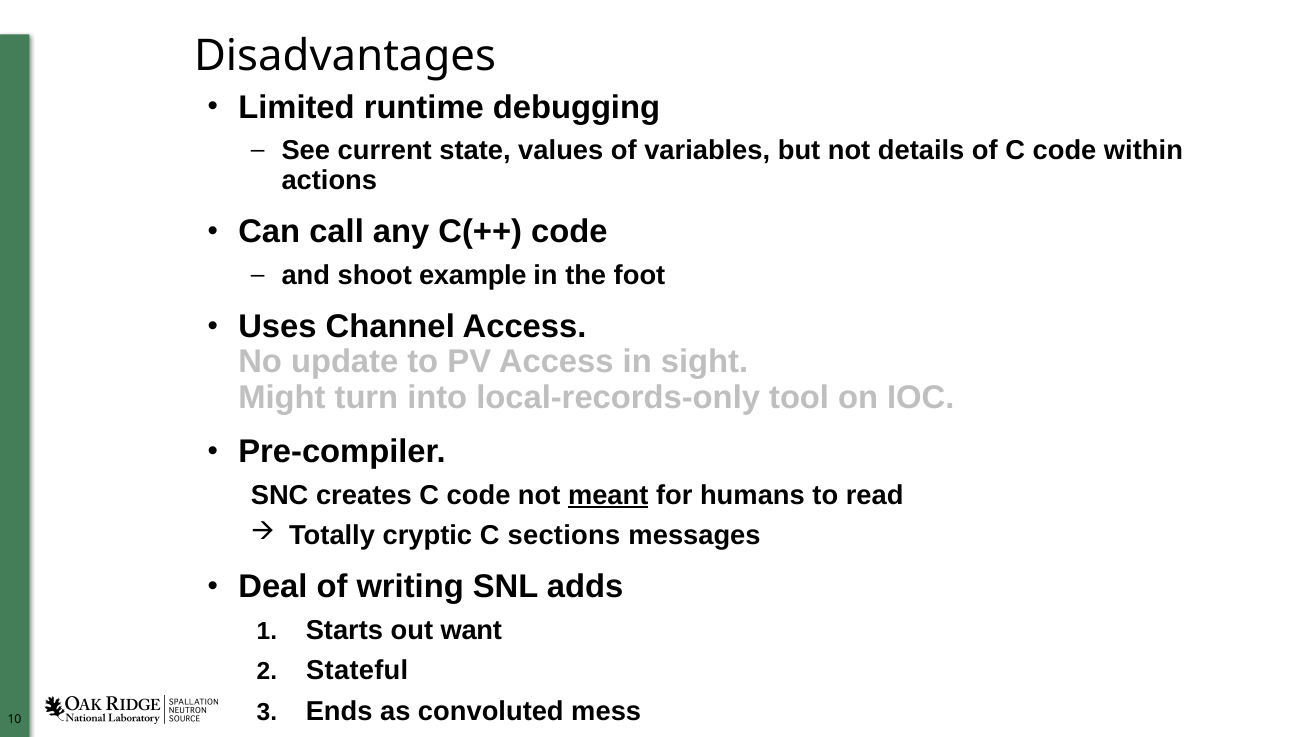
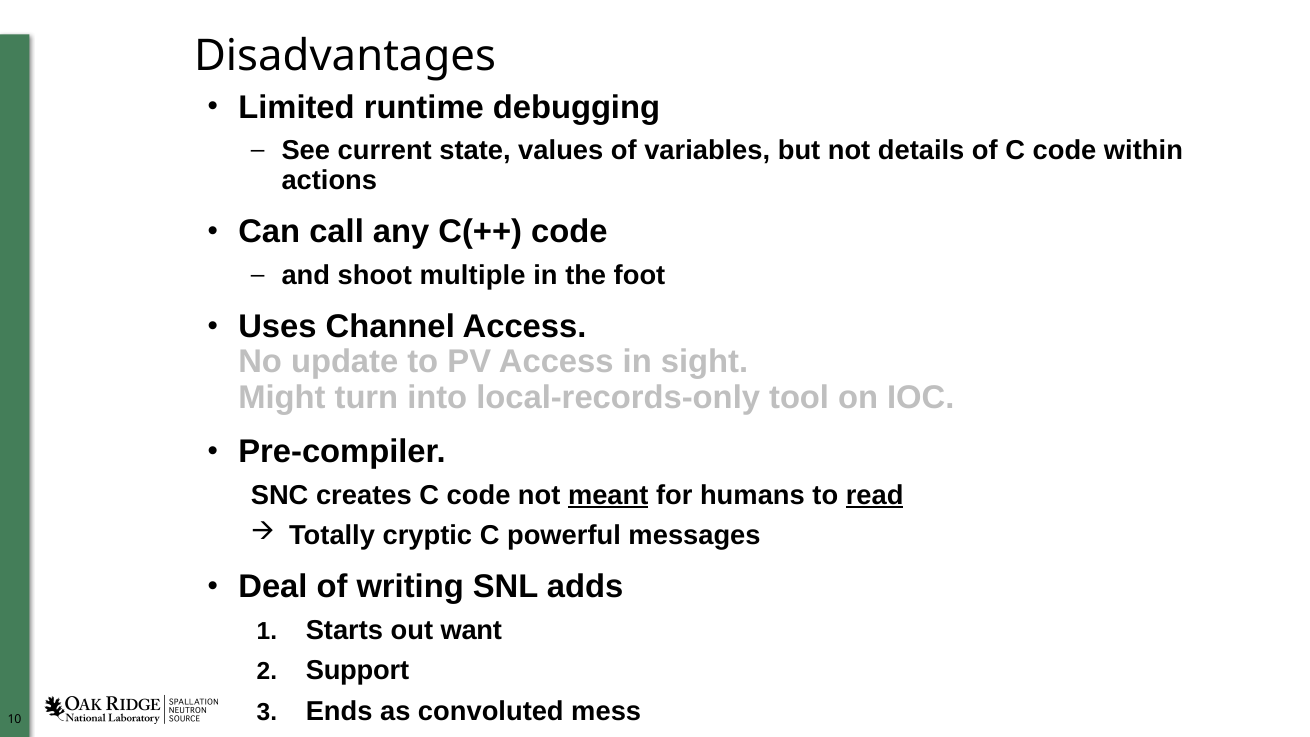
example: example -> multiple
read underline: none -> present
sections: sections -> powerful
Stateful: Stateful -> Support
